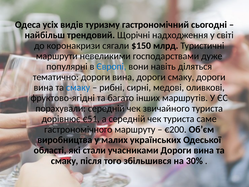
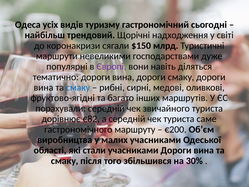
Європі colour: blue -> purple
€51: €51 -> €82
малих українських: українських -> учасниками
